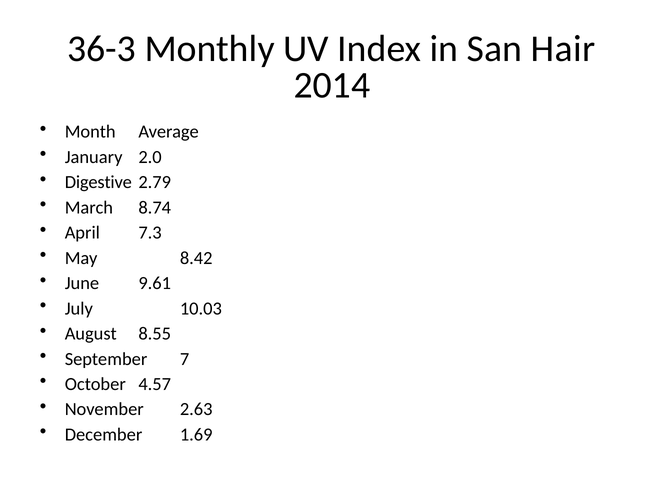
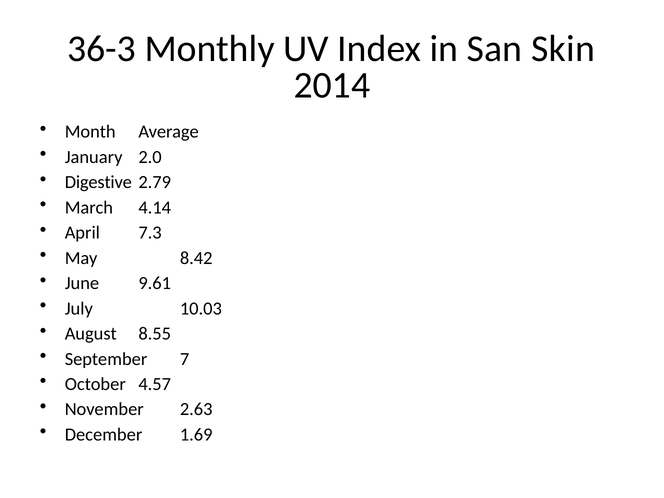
Hair: Hair -> Skin
8.74: 8.74 -> 4.14
